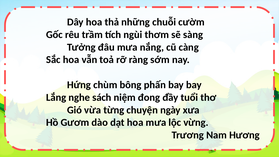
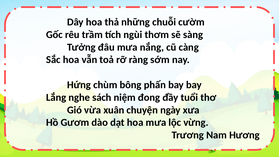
từng: từng -> xuân
